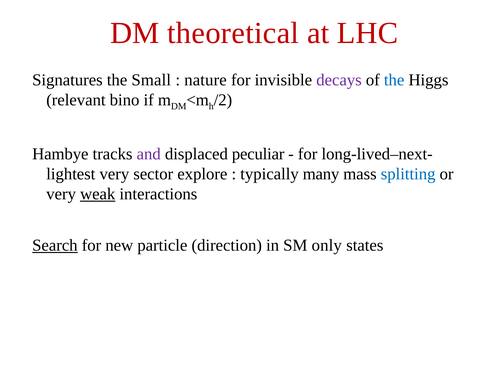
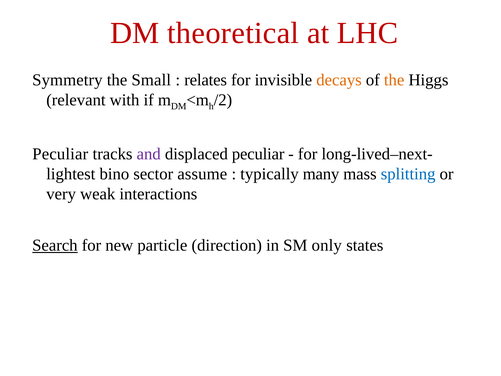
Signatures: Signatures -> Symmetry
nature: nature -> relates
decays colour: purple -> orange
the at (394, 80) colour: blue -> orange
bino: bino -> with
Hambye at (60, 154): Hambye -> Peculiar
very at (114, 174): very -> bino
explore: explore -> assume
weak underline: present -> none
